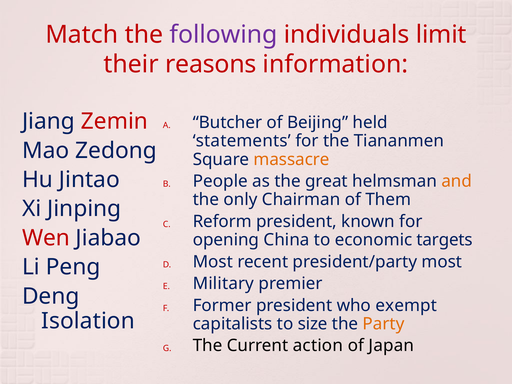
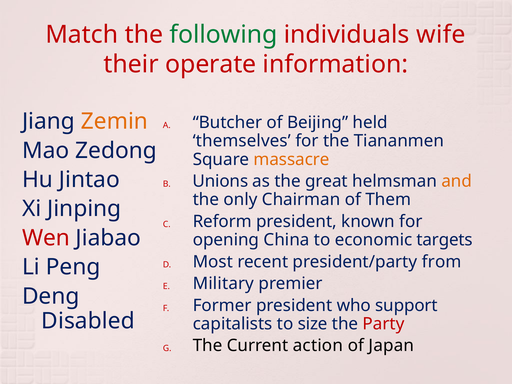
following colour: purple -> green
limit: limit -> wife
reasons: reasons -> operate
Zemin colour: red -> orange
statements: statements -> themselves
People: People -> Unions
president/party most: most -> from
exempt: exempt -> support
Isolation: Isolation -> Disabled
Party colour: orange -> red
